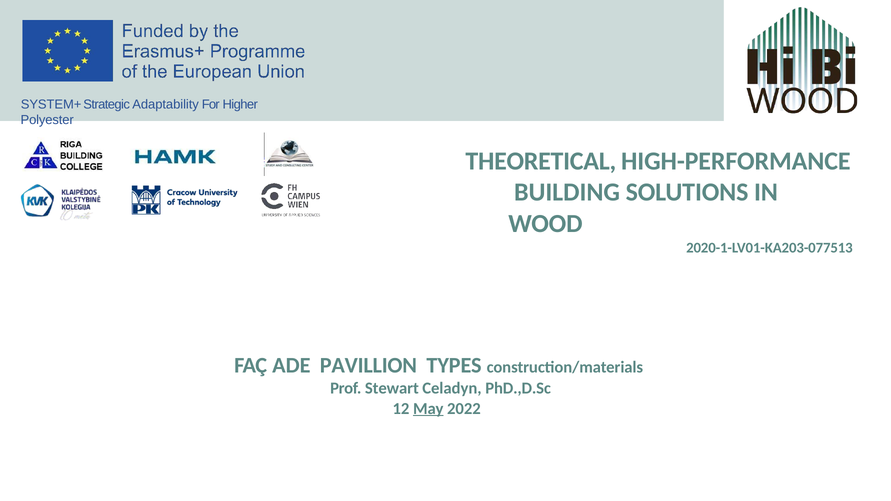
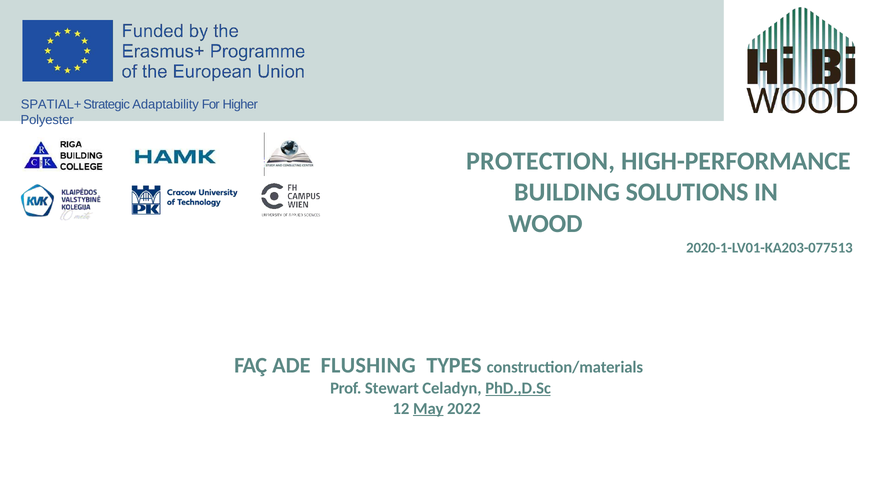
SYSTEM+: SYSTEM+ -> SPATIAL+
THEORETICAL: THEORETICAL -> PROTECTION
PAVILLION: PAVILLION -> FLUSHING
PhD.,D.Sc underline: none -> present
